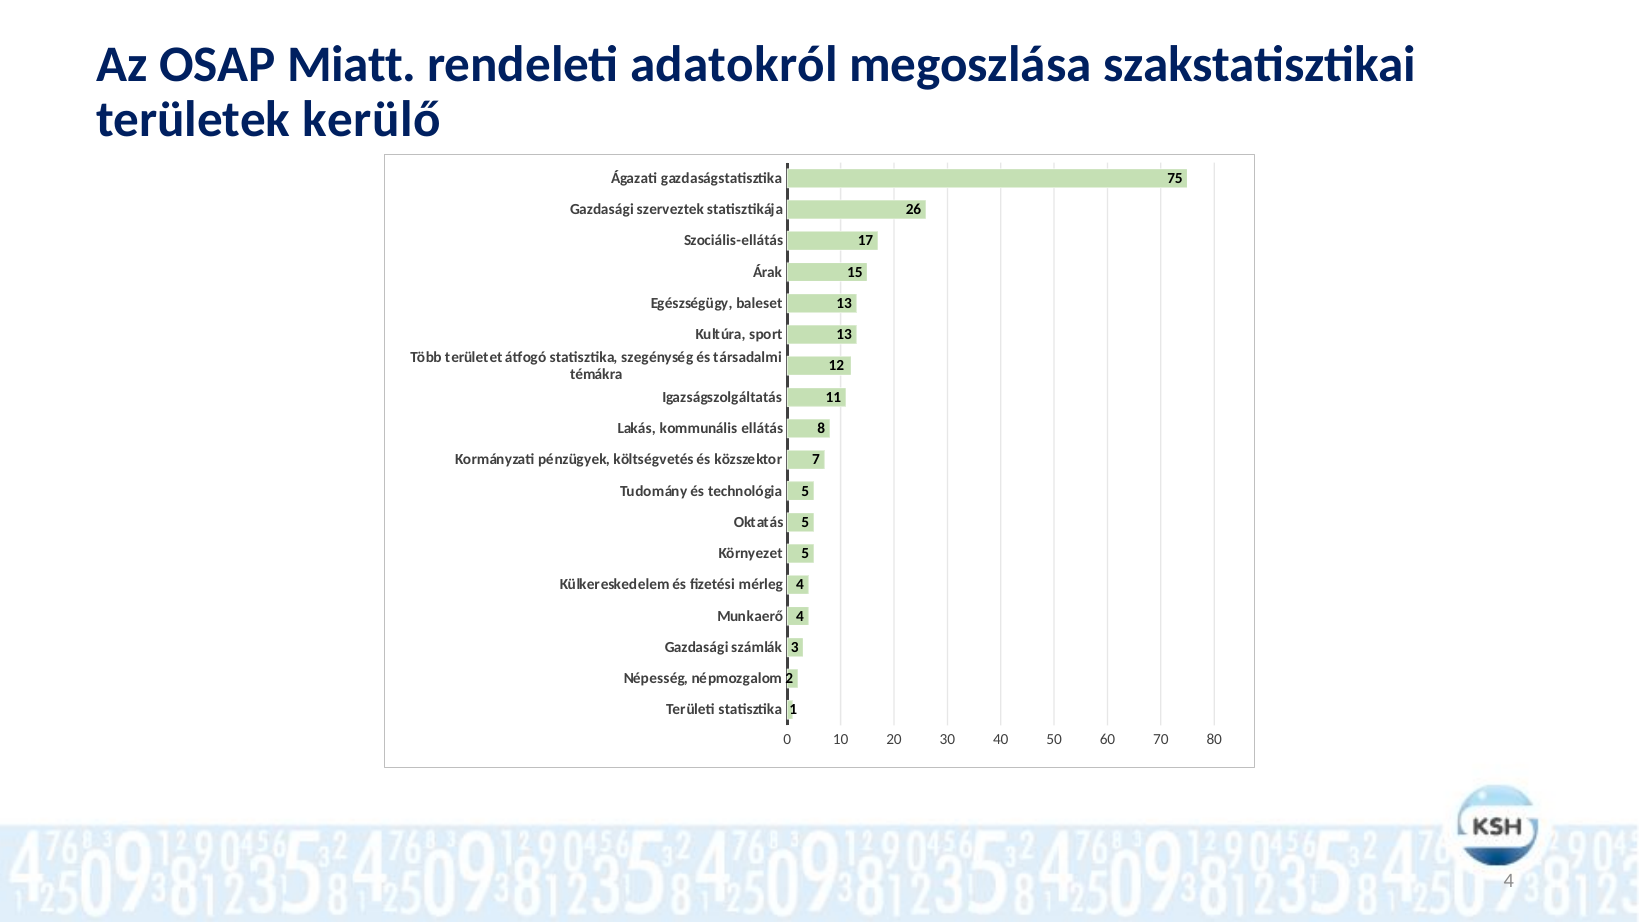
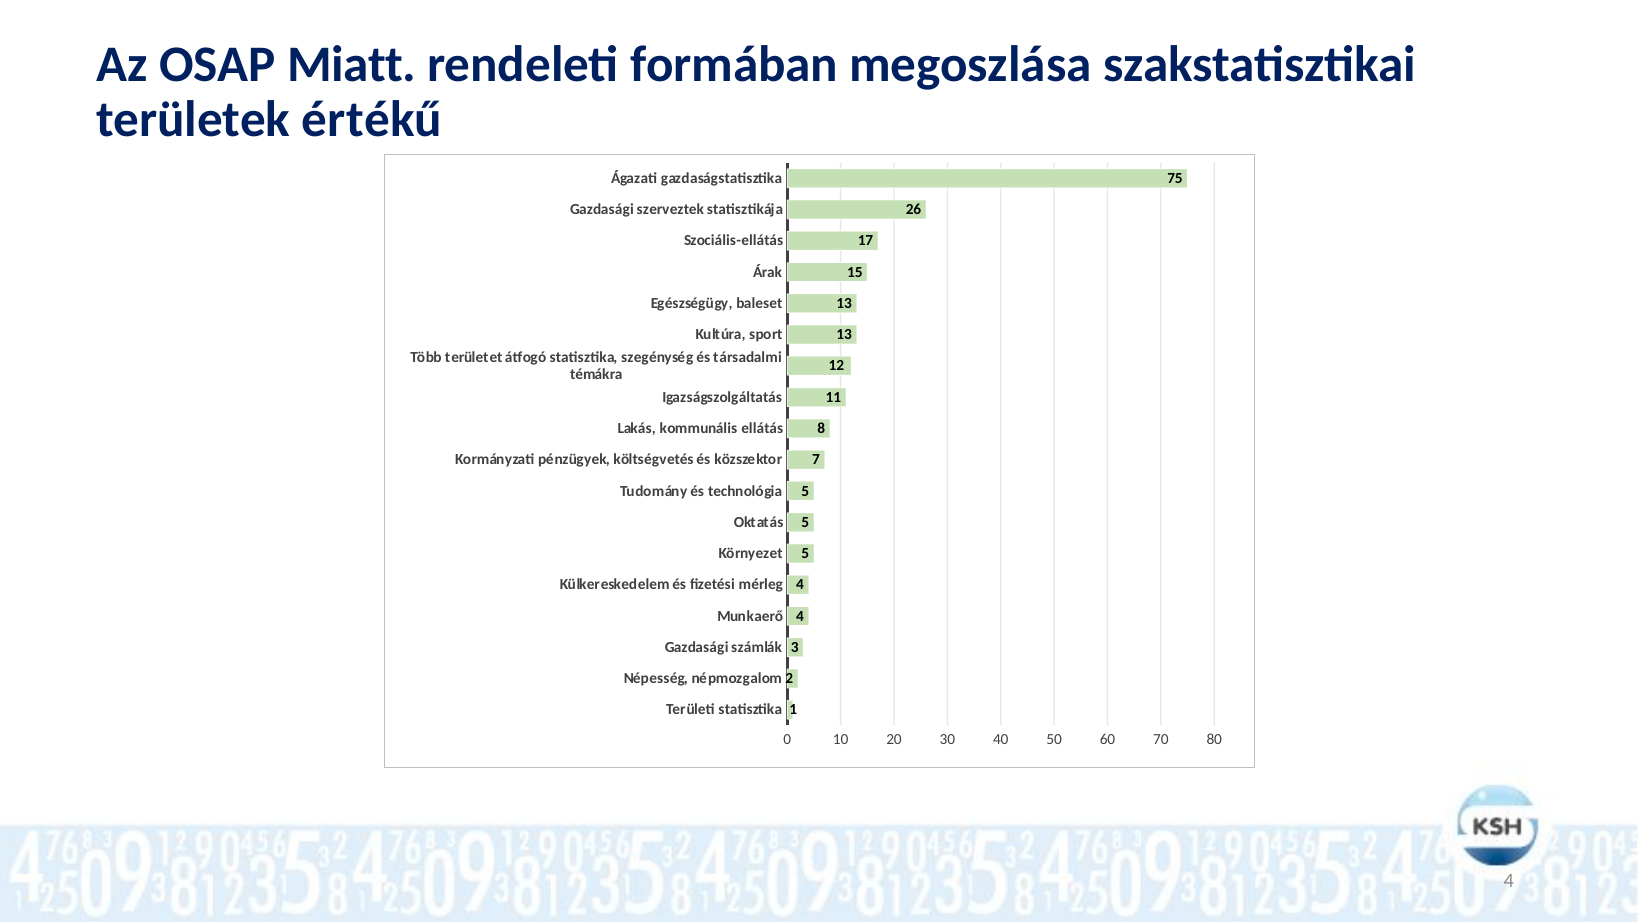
adatokról: adatokról -> formában
kerülő: kerülő -> értékű
